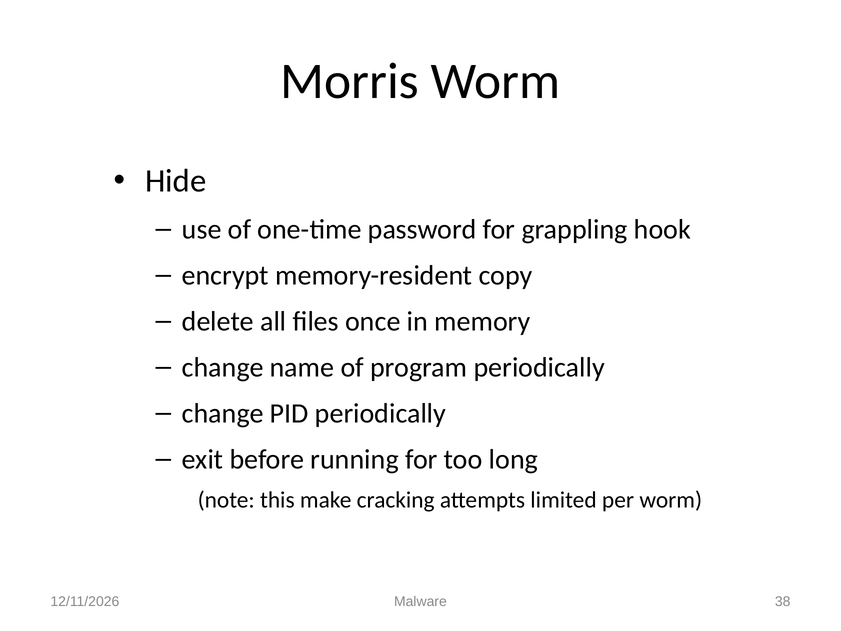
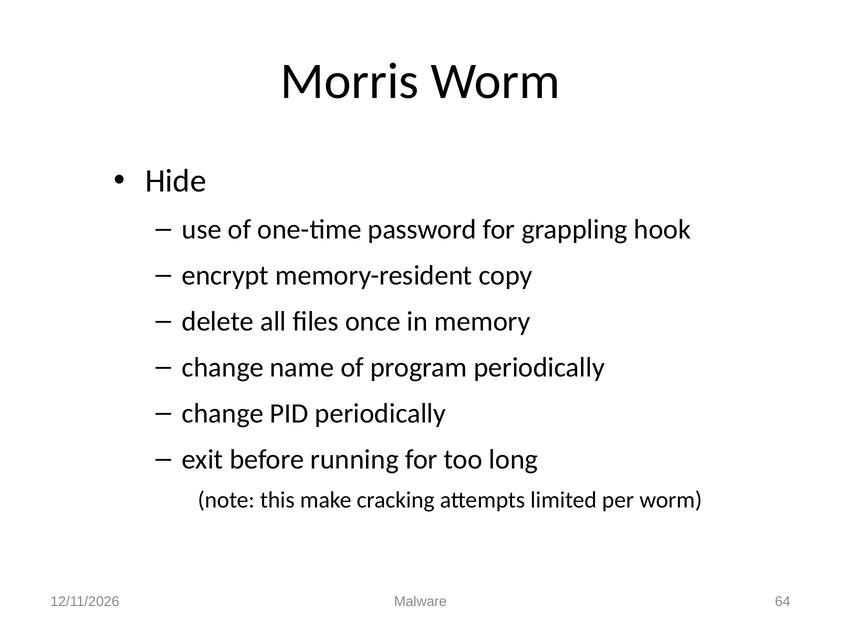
38: 38 -> 64
